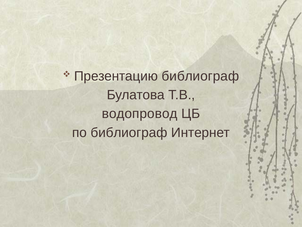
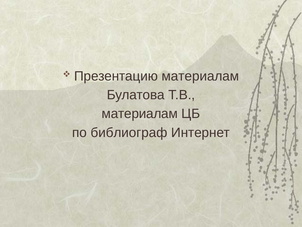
Презентацию библиограф: библиограф -> материалам
водопровод at (140, 114): водопровод -> материалам
